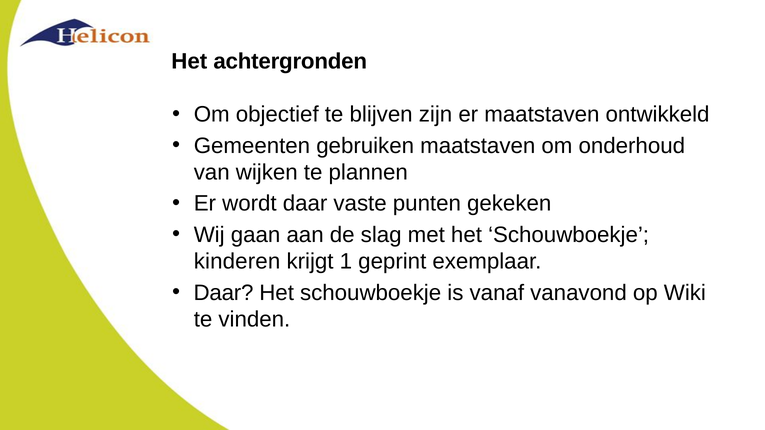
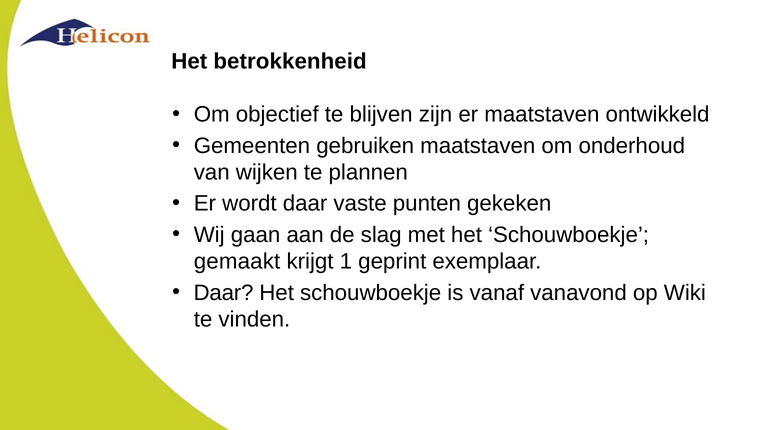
achtergronden: achtergronden -> betrokkenheid
kinderen: kinderen -> gemaakt
